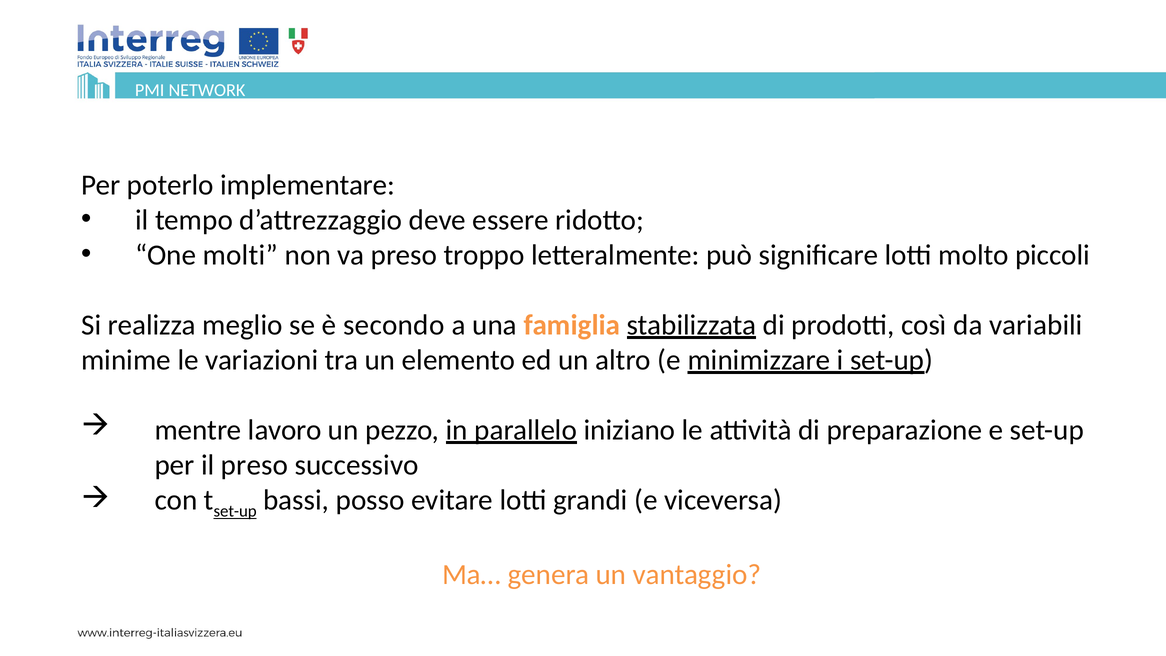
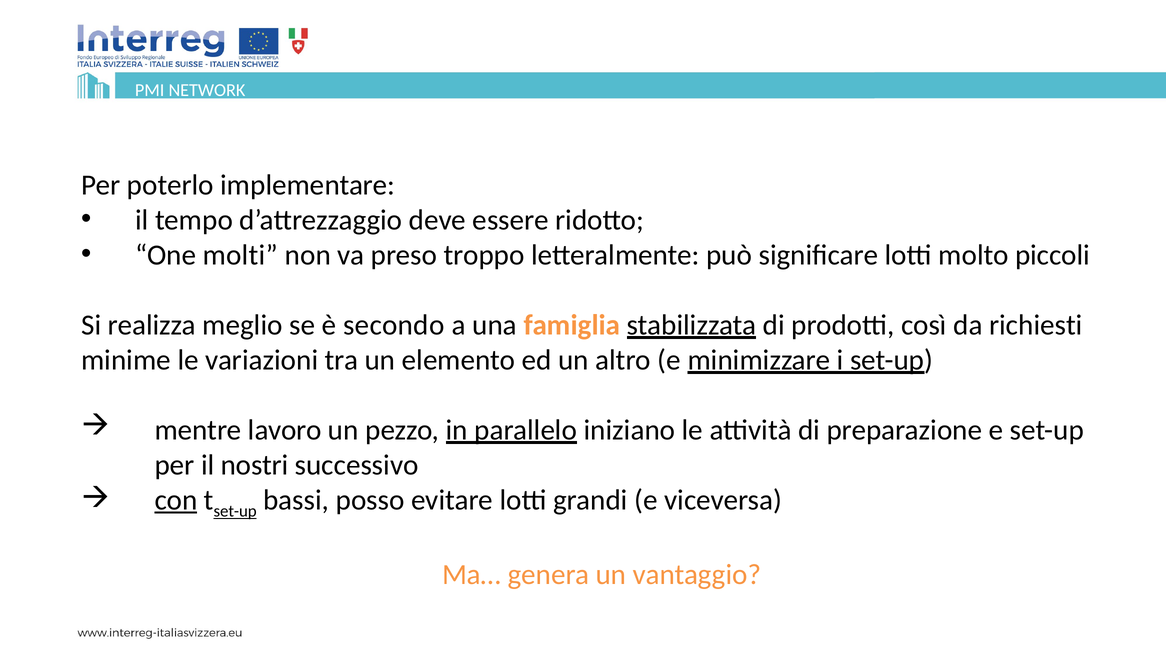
variabili: variabili -> richiesti
il preso: preso -> nostri
con underline: none -> present
